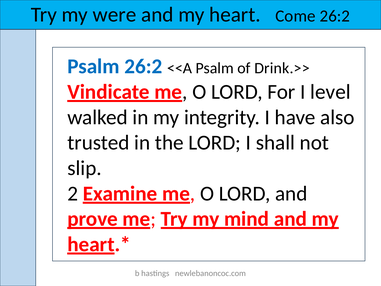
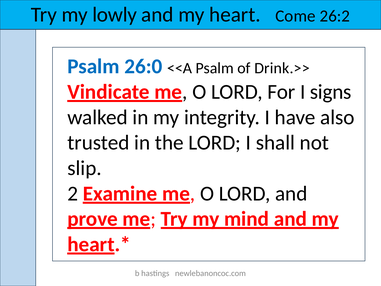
were: were -> lowly
Psalm 26:2: 26:2 -> 26:0
level: level -> signs
